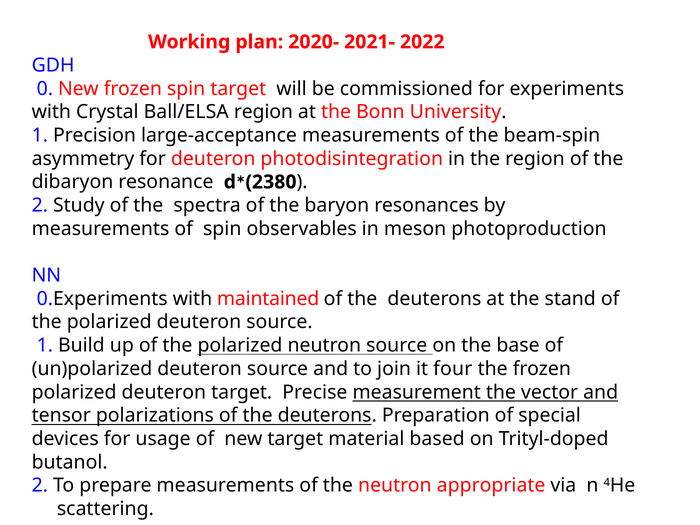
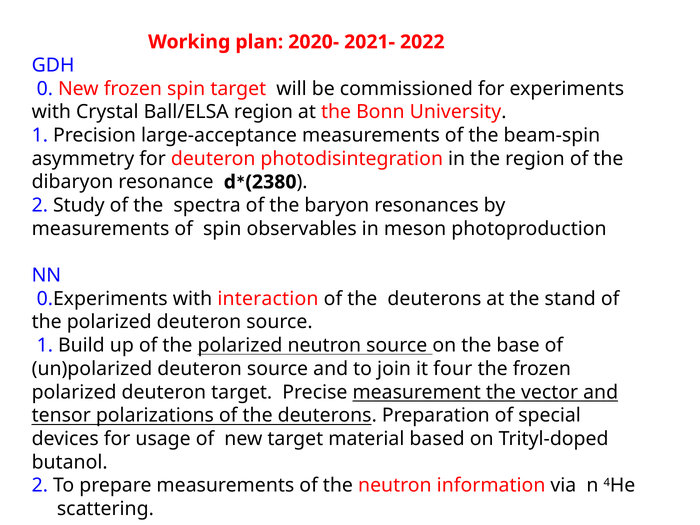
maintained: maintained -> interaction
appropriate: appropriate -> information
